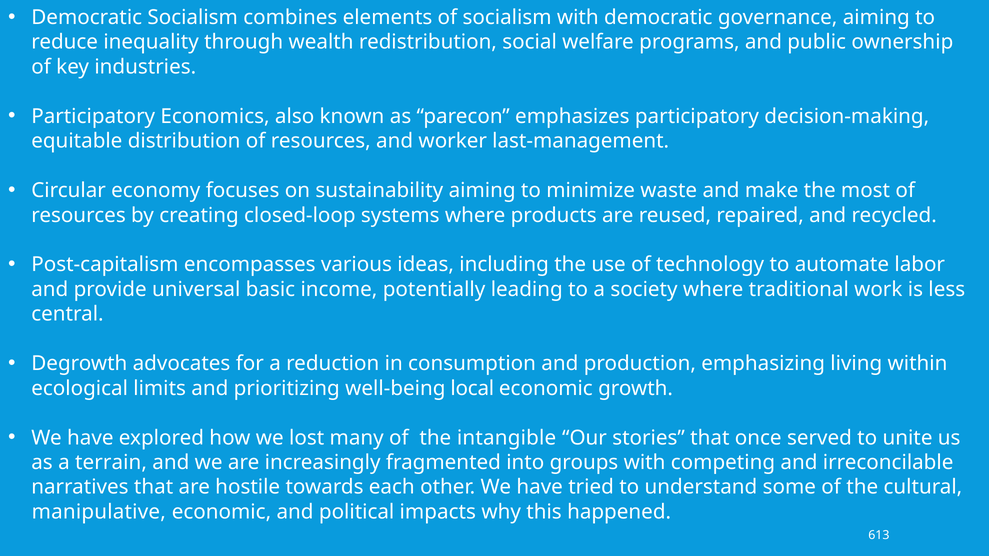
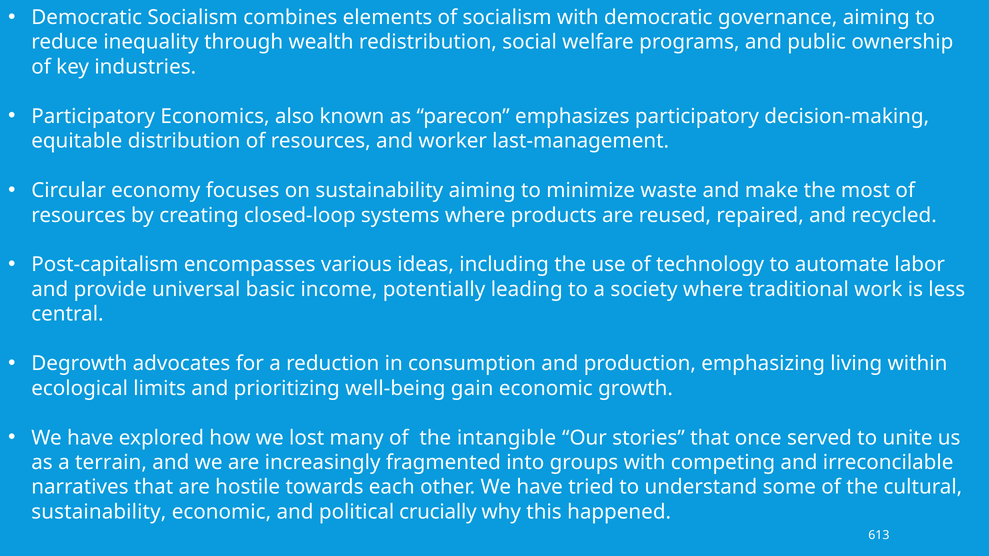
local: local -> gain
manipulative at (99, 512): manipulative -> sustainability
impacts: impacts -> crucially
